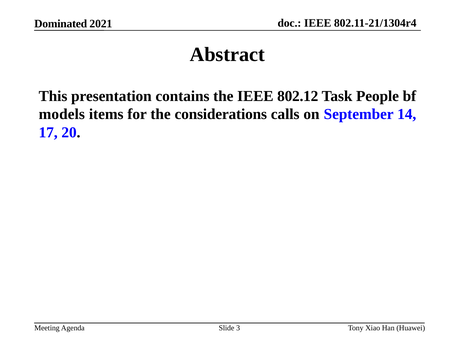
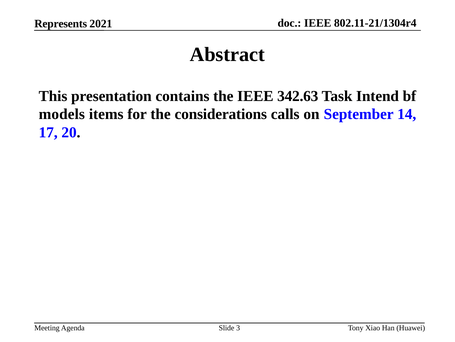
Dominated: Dominated -> Represents
802.12: 802.12 -> 342.63
People: People -> Intend
